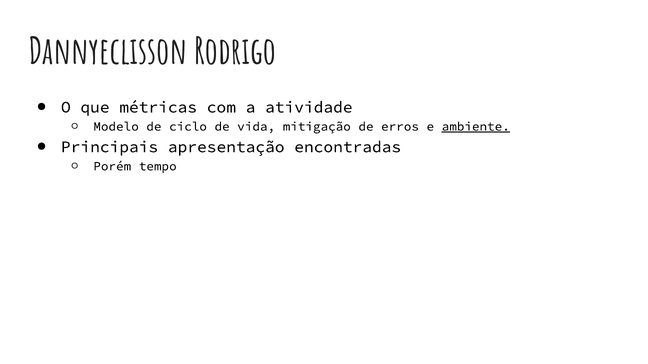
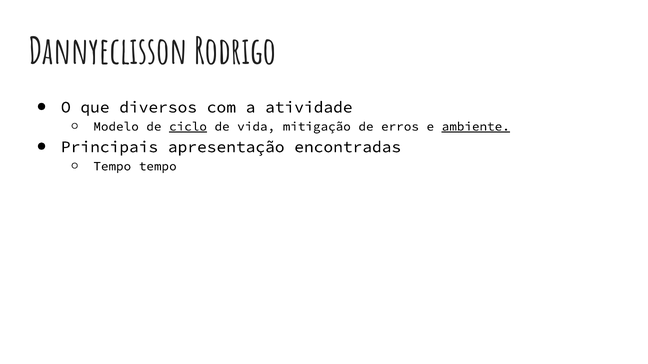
métricas: métricas -> diversos
ciclo underline: none -> present
Porém at (112, 166): Porém -> Tempo
